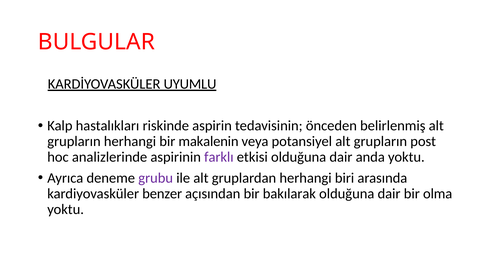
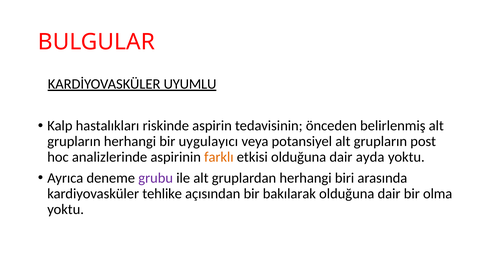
makalenin: makalenin -> uygulayıcı
farklı colour: purple -> orange
anda: anda -> ayda
benzer: benzer -> tehlike
